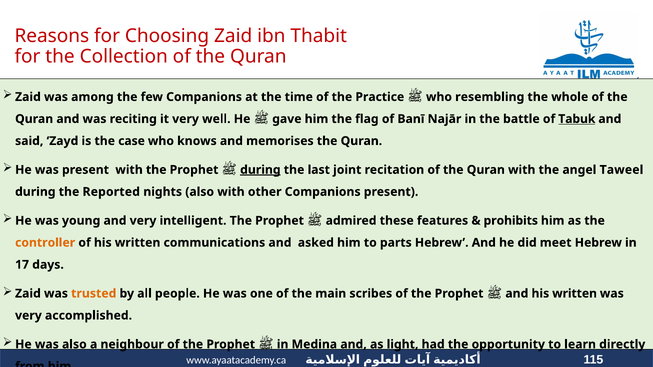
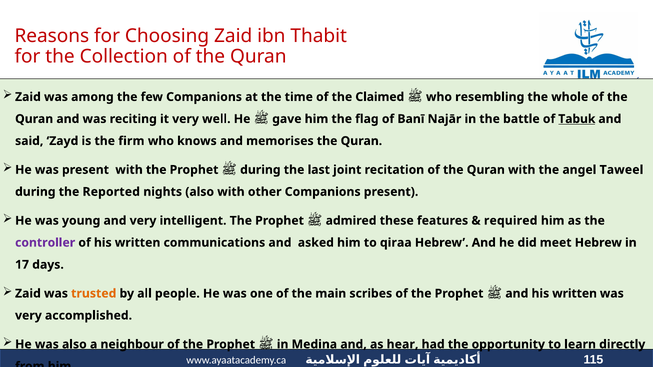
Practice: Practice -> Claimed
case: case -> firm
during at (260, 170) underline: present -> none
prohibits: prohibits -> required
controller colour: orange -> purple
parts: parts -> qiraa
light: light -> hear
